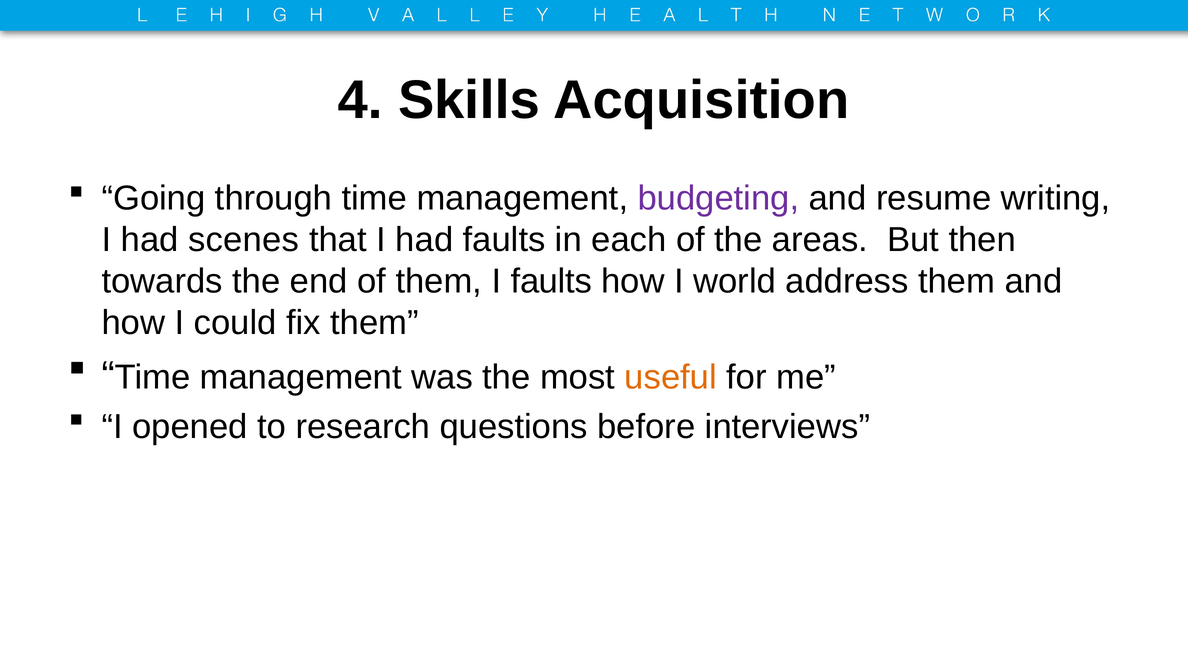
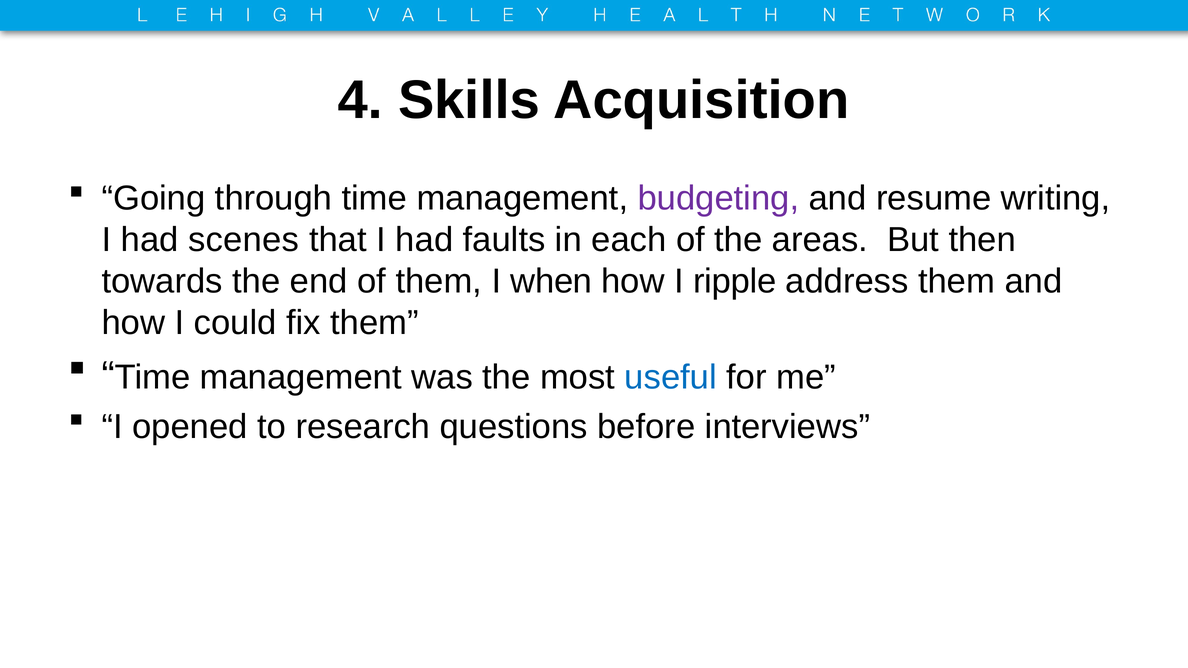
I faults: faults -> when
world: world -> ripple
useful colour: orange -> blue
